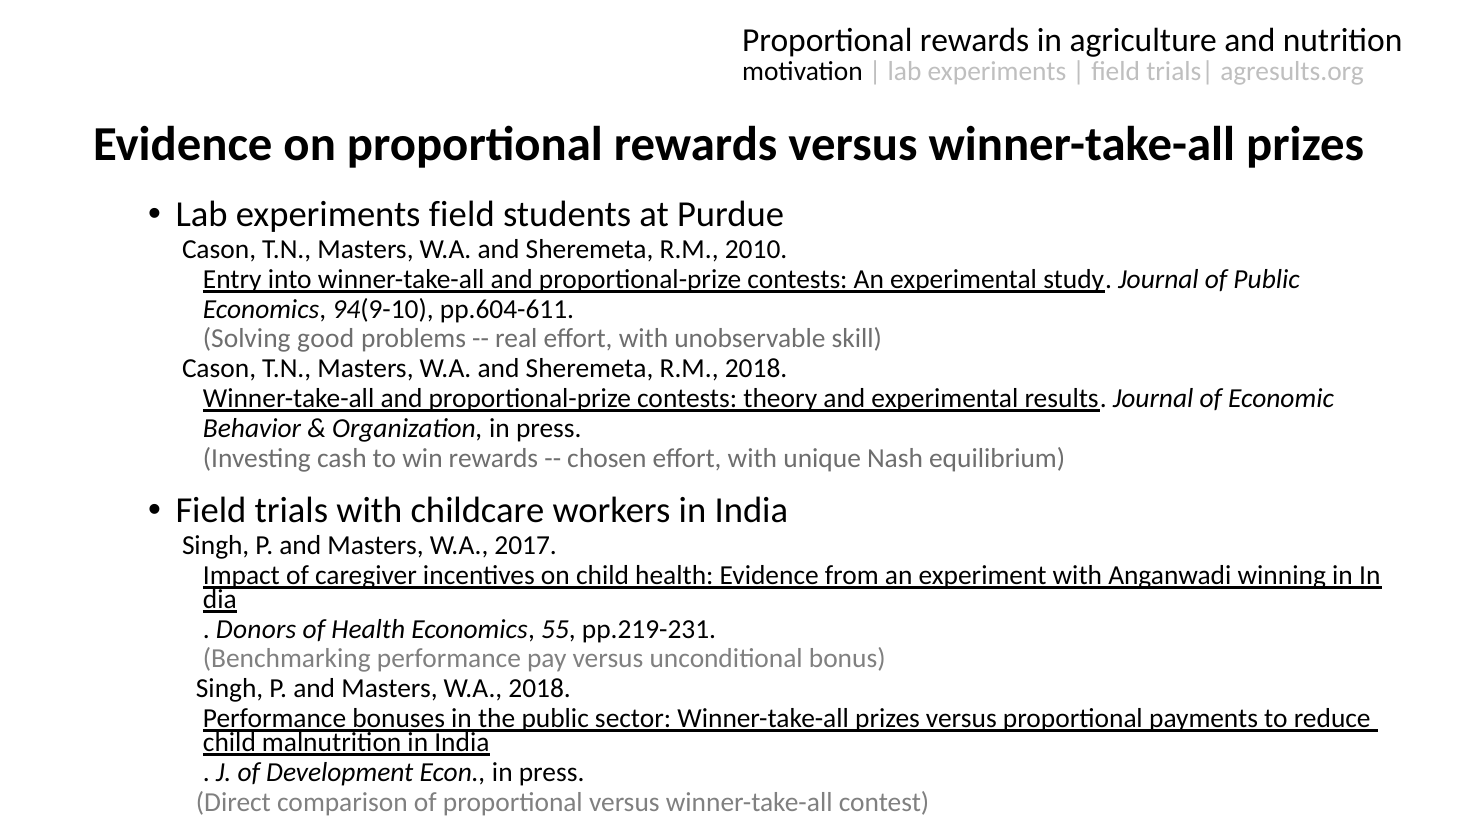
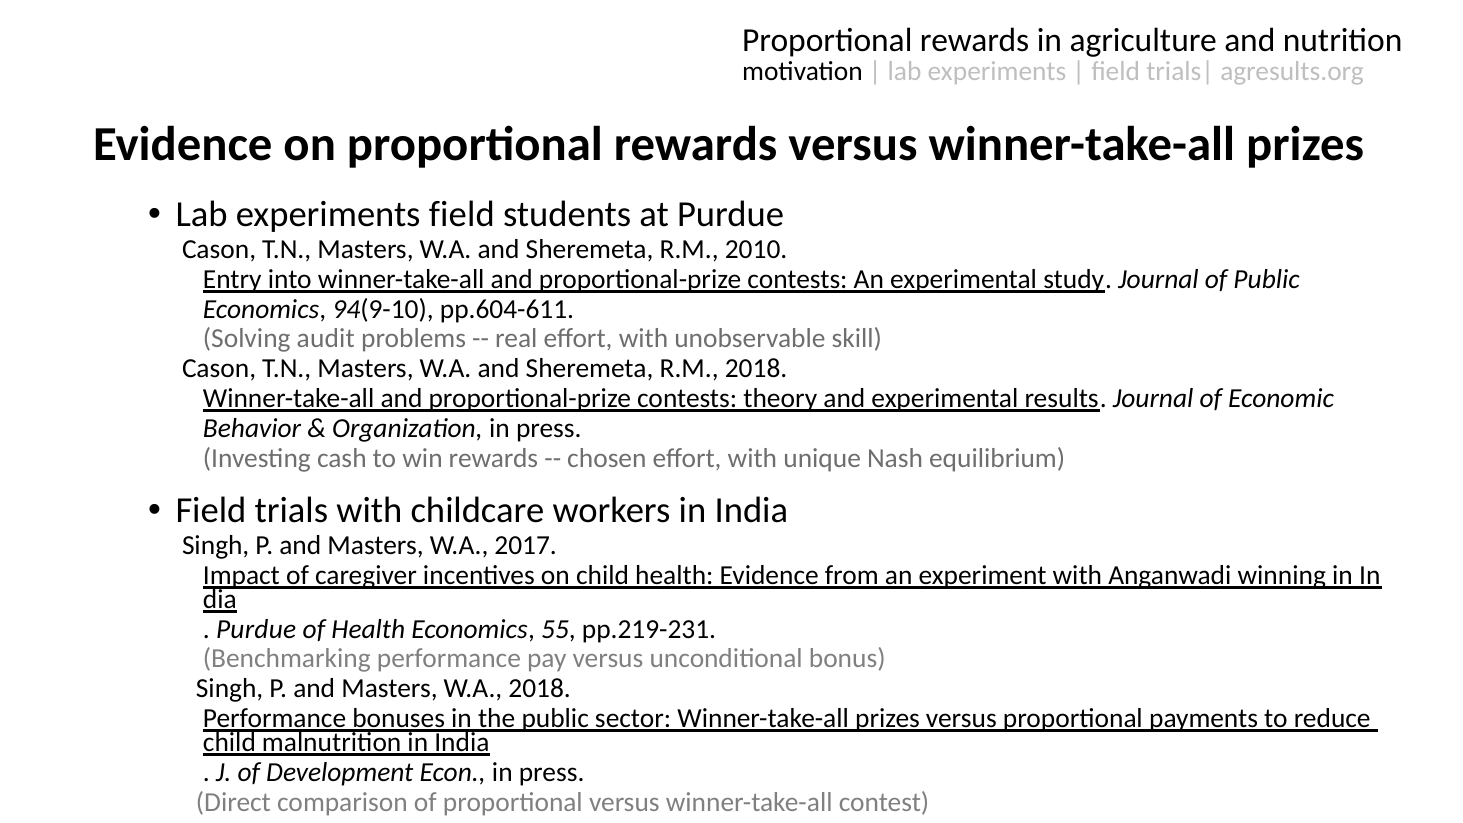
good: good -> audit
Donors at (256, 629): Donors -> Purdue
